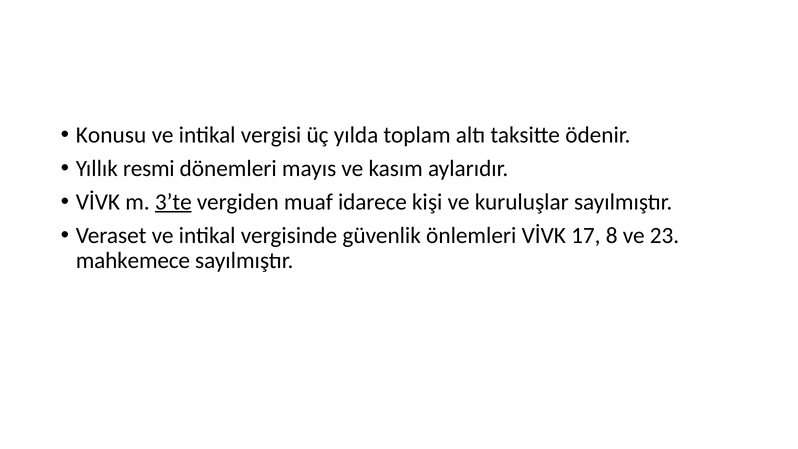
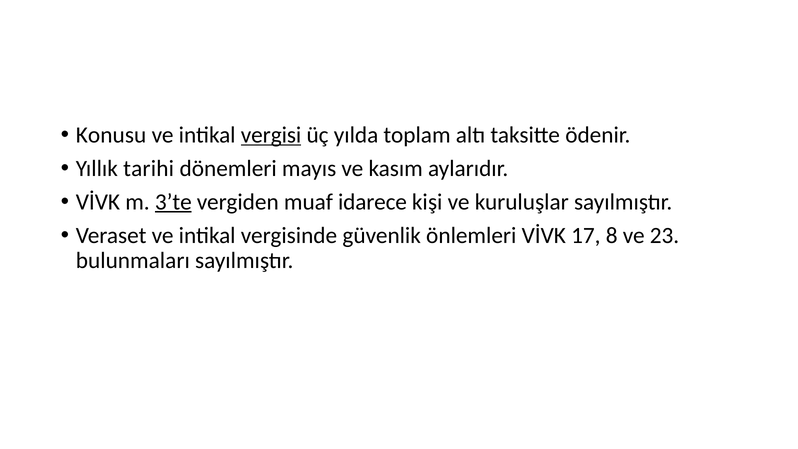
vergisi underline: none -> present
resmi: resmi -> tarihi
mahkemece: mahkemece -> bulunmaları
